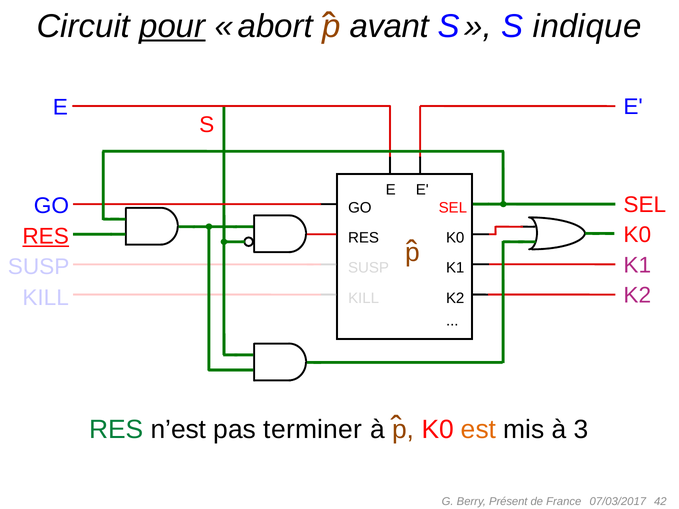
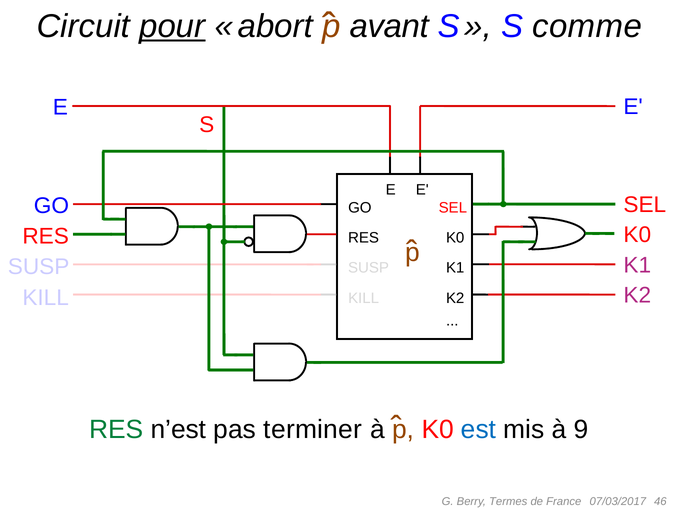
indique: indique -> comme
RES at (46, 237) underline: present -> none
est colour: orange -> blue
3: 3 -> 9
Présent: Présent -> Termes
42: 42 -> 46
